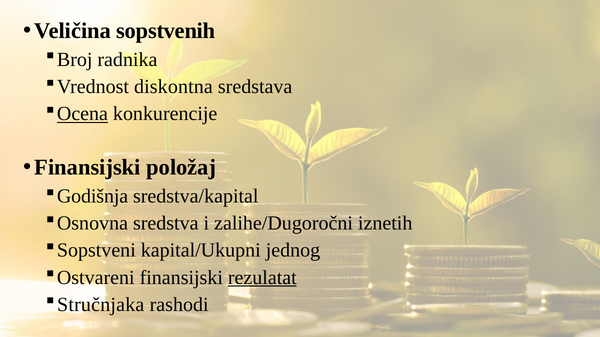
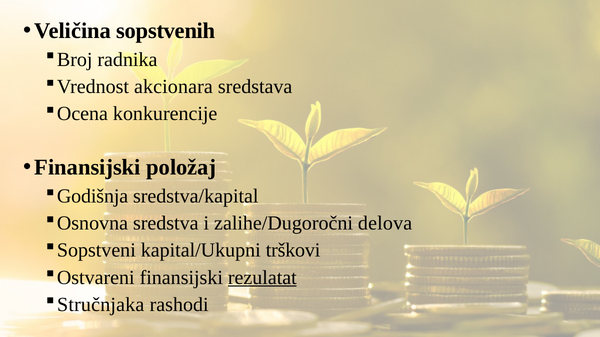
diskontna: diskontna -> akcionara
Ocena underline: present -> none
iznetih: iznetih -> delova
jednog: jednog -> trškovi
